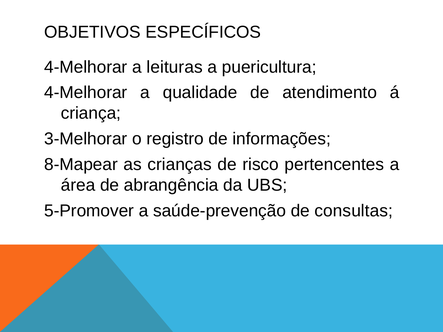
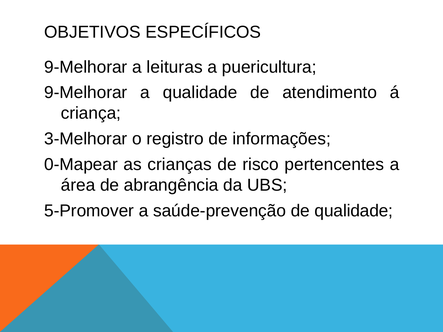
4-Melhorar at (86, 67): 4-Melhorar -> 9-Melhorar
4-Melhorar at (86, 93): 4-Melhorar -> 9-Melhorar
8-Mapear: 8-Mapear -> 0-Mapear
de consultas: consultas -> qualidade
